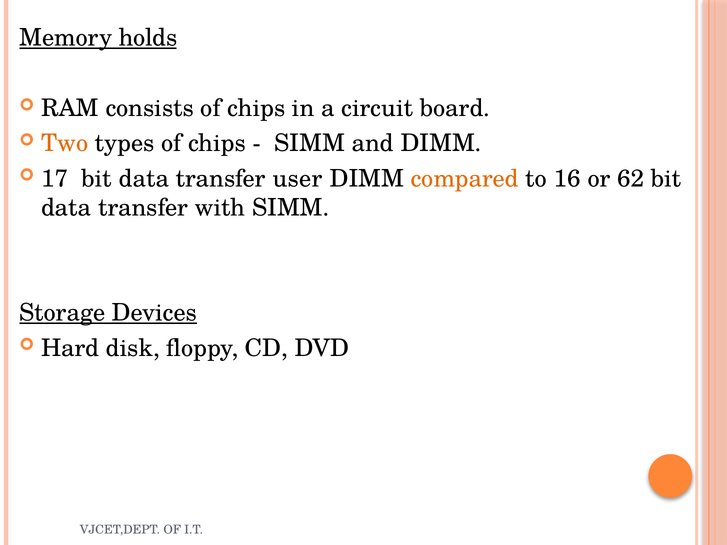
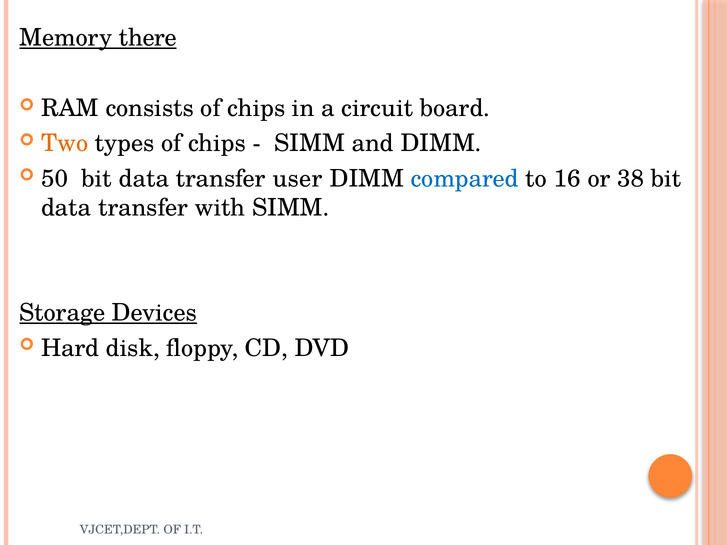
holds: holds -> there
17: 17 -> 50
compared colour: orange -> blue
62: 62 -> 38
